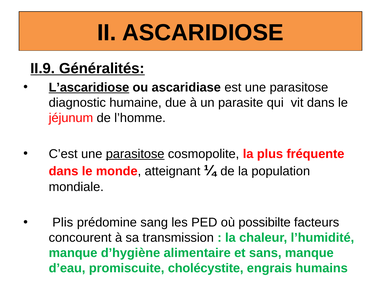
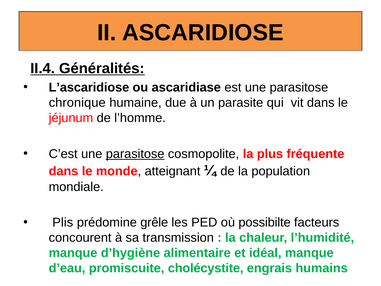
II.9: II.9 -> II.4
L’ascaridiose underline: present -> none
diagnostic: diagnostic -> chronique
sang: sang -> grêle
sans: sans -> idéal
